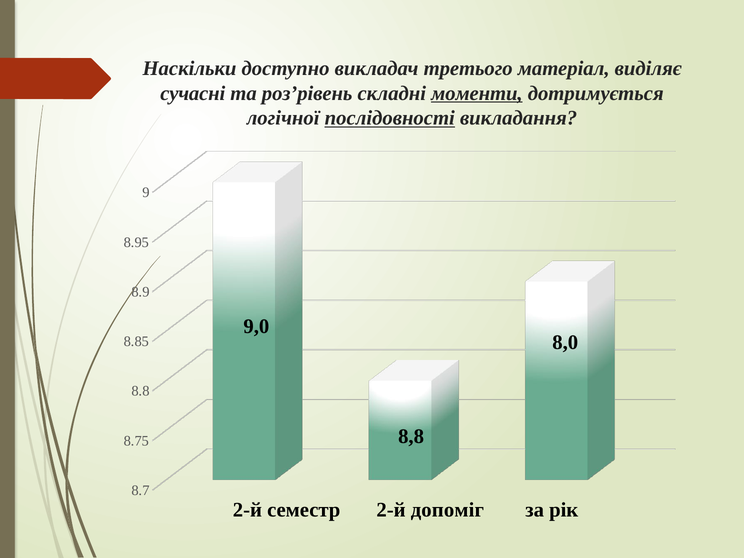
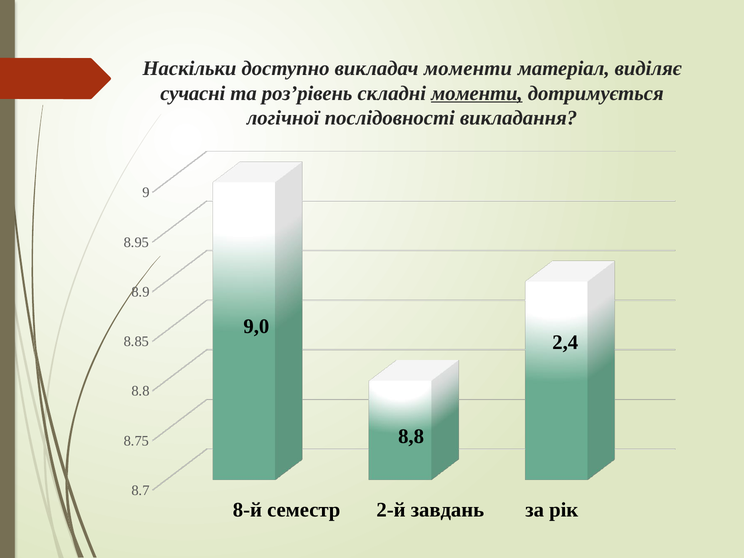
викладач третього: третього -> моменти
послідовності underline: present -> none
8,0: 8,0 -> 2,4
2-й at (247, 510): 2-й -> 8-й
допоміг: допоміг -> завдань
